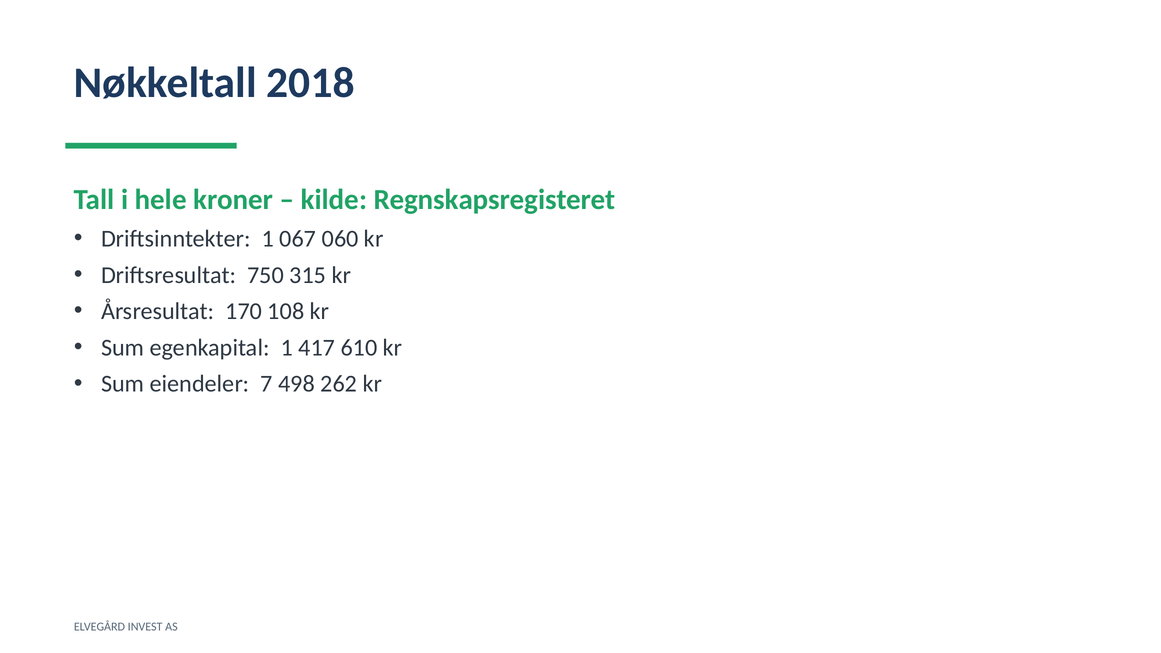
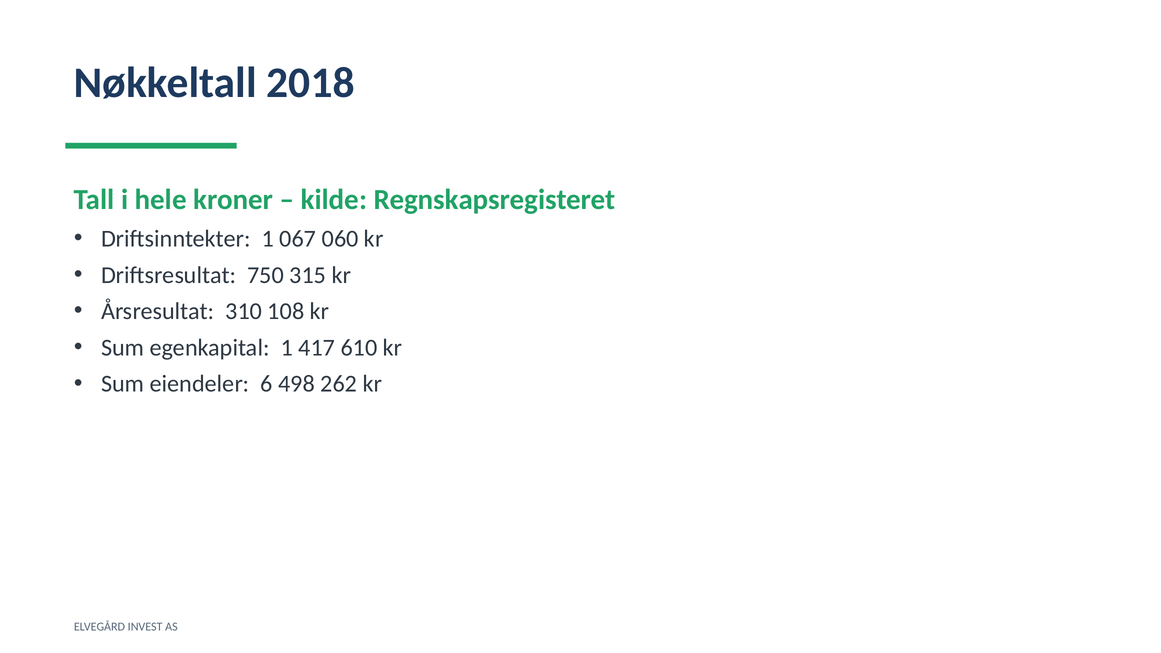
170: 170 -> 310
7: 7 -> 6
